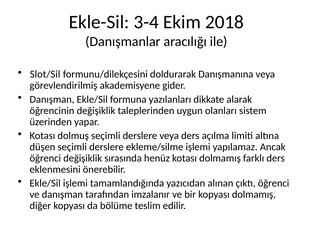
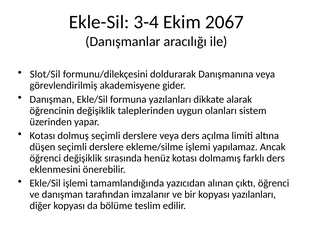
2018: 2018 -> 2067
kopyası dolmamış: dolmamış -> yazılanları
